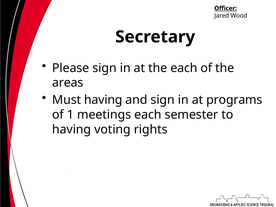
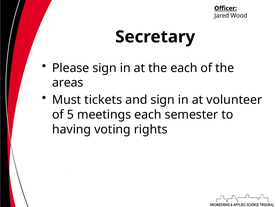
Must having: having -> tickets
programs: programs -> volunteer
1: 1 -> 5
